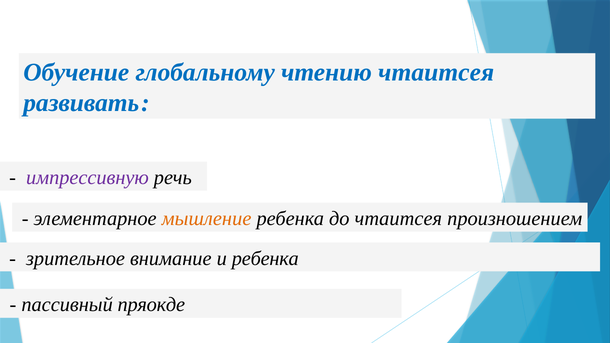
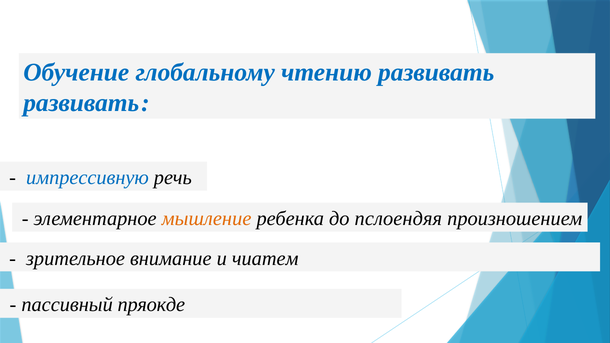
чтению чтаитсея: чтаитсея -> развивать
импрессивную colour: purple -> blue
до чтаитсея: чтаитсея -> пслоендяя
и ребенка: ребенка -> чиатем
